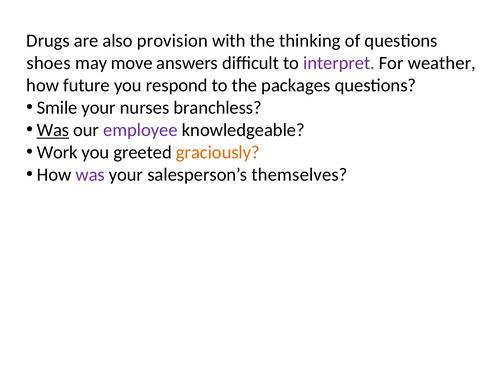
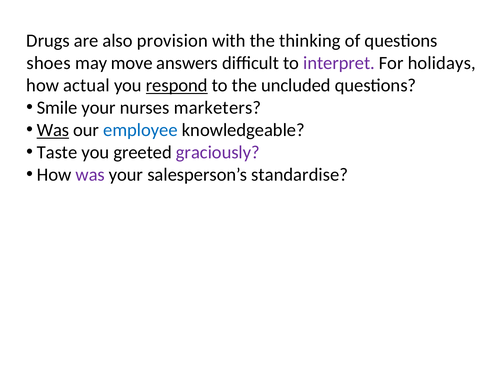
weather: weather -> holidays
future: future -> actual
respond underline: none -> present
packages: packages -> uncluded
branchless: branchless -> marketers
employee colour: purple -> blue
Work: Work -> Taste
graciously colour: orange -> purple
themselves: themselves -> standardise
